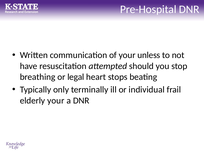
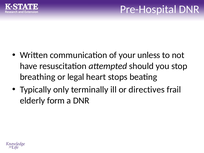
individual: individual -> directives
elderly your: your -> form
